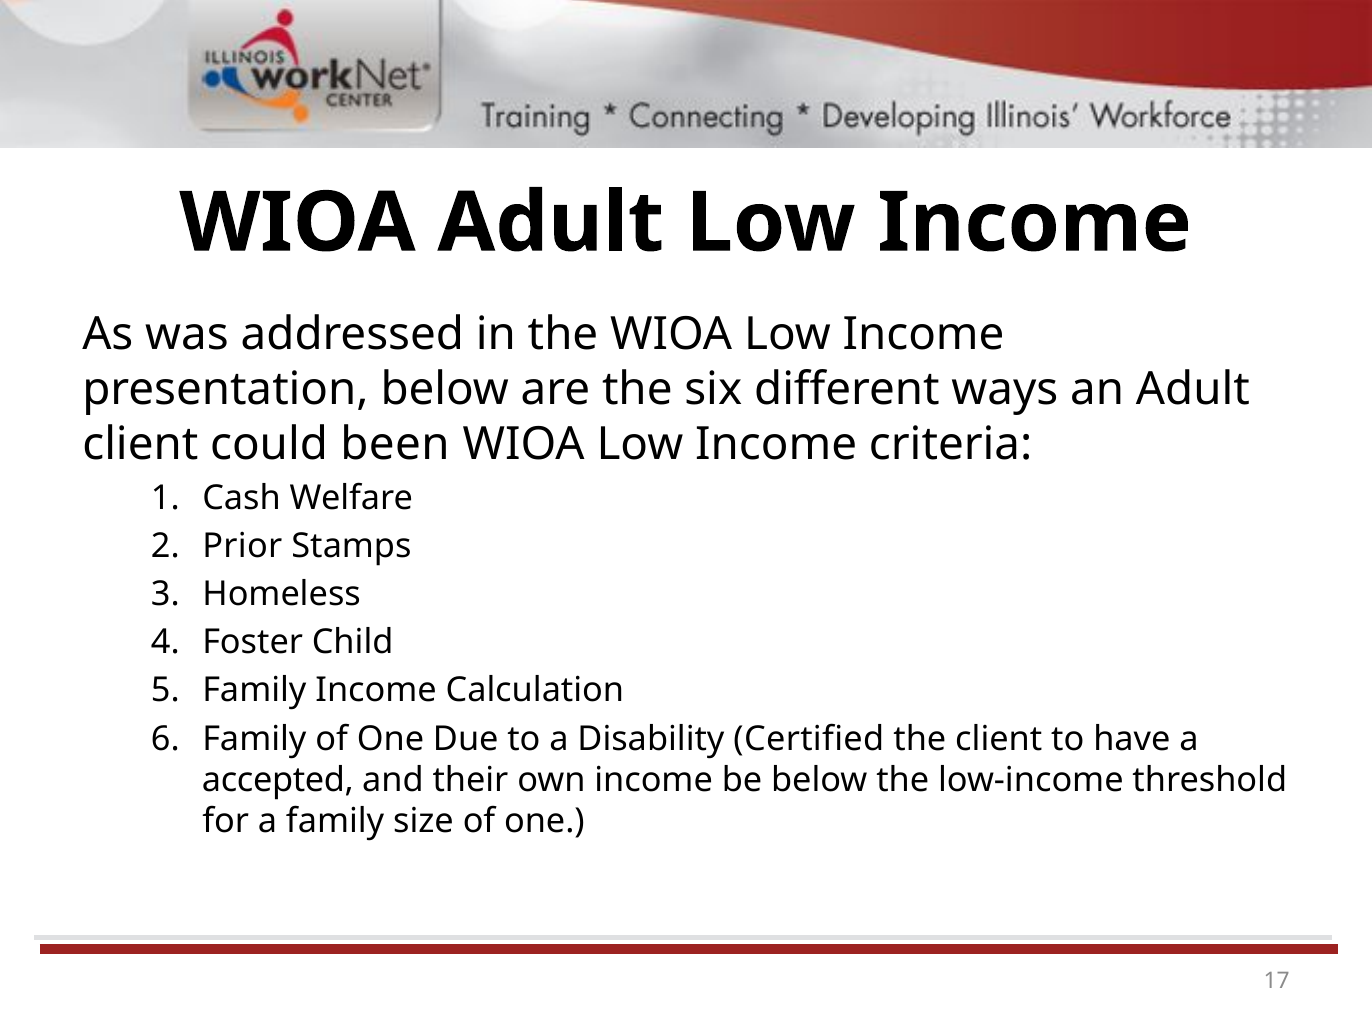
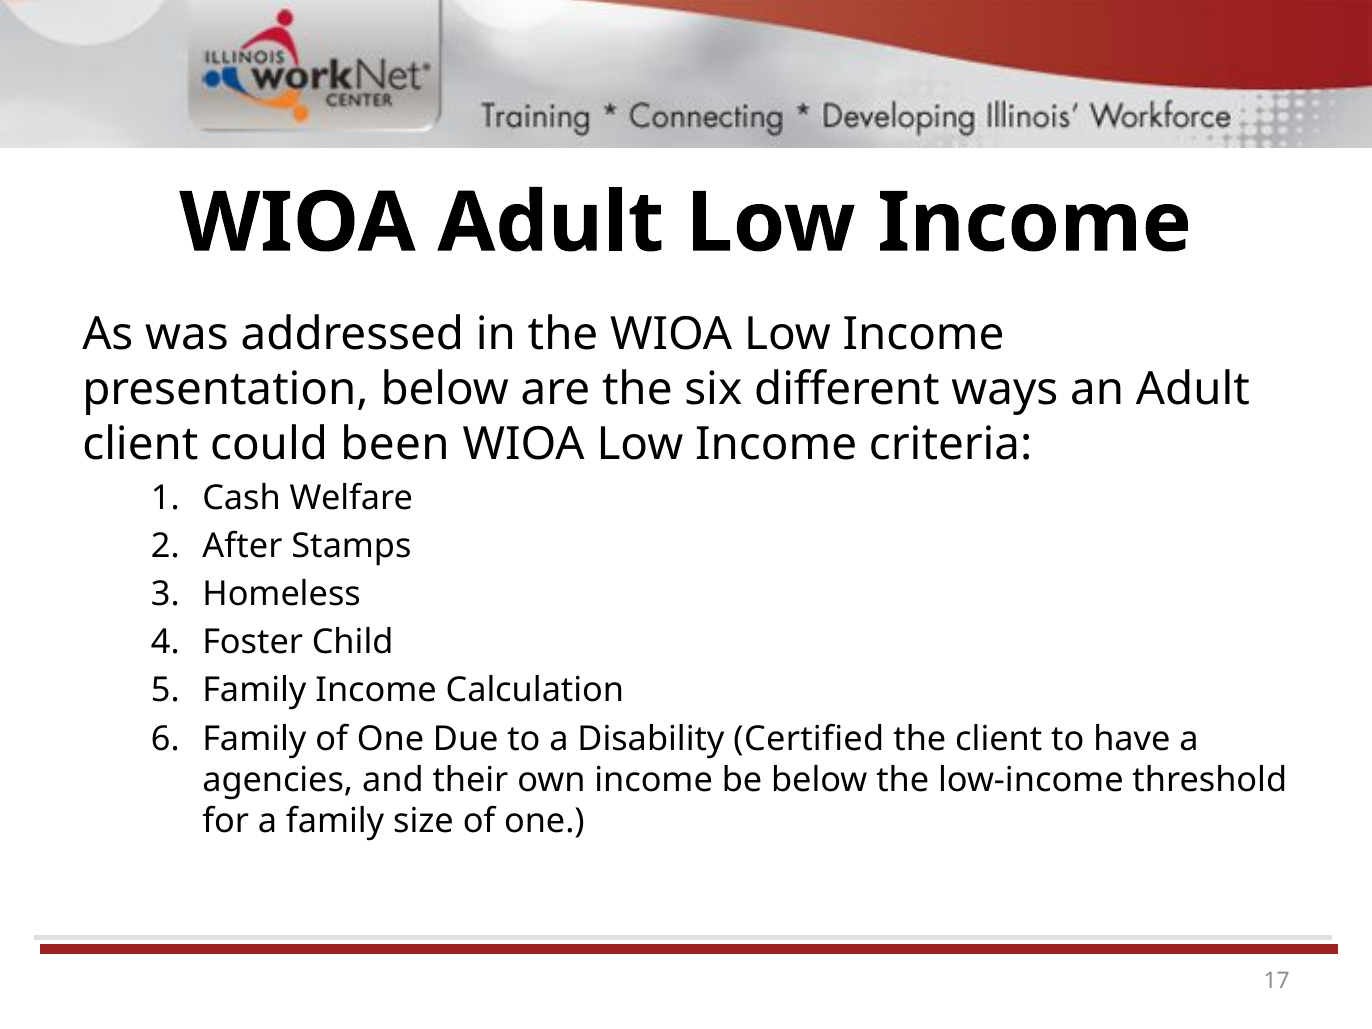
Prior: Prior -> After
accepted: accepted -> agencies
